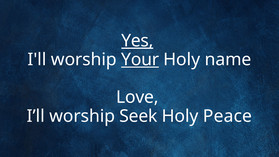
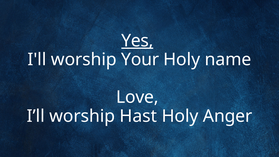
Your underline: present -> none
Seek: Seek -> Hast
Peace: Peace -> Anger
